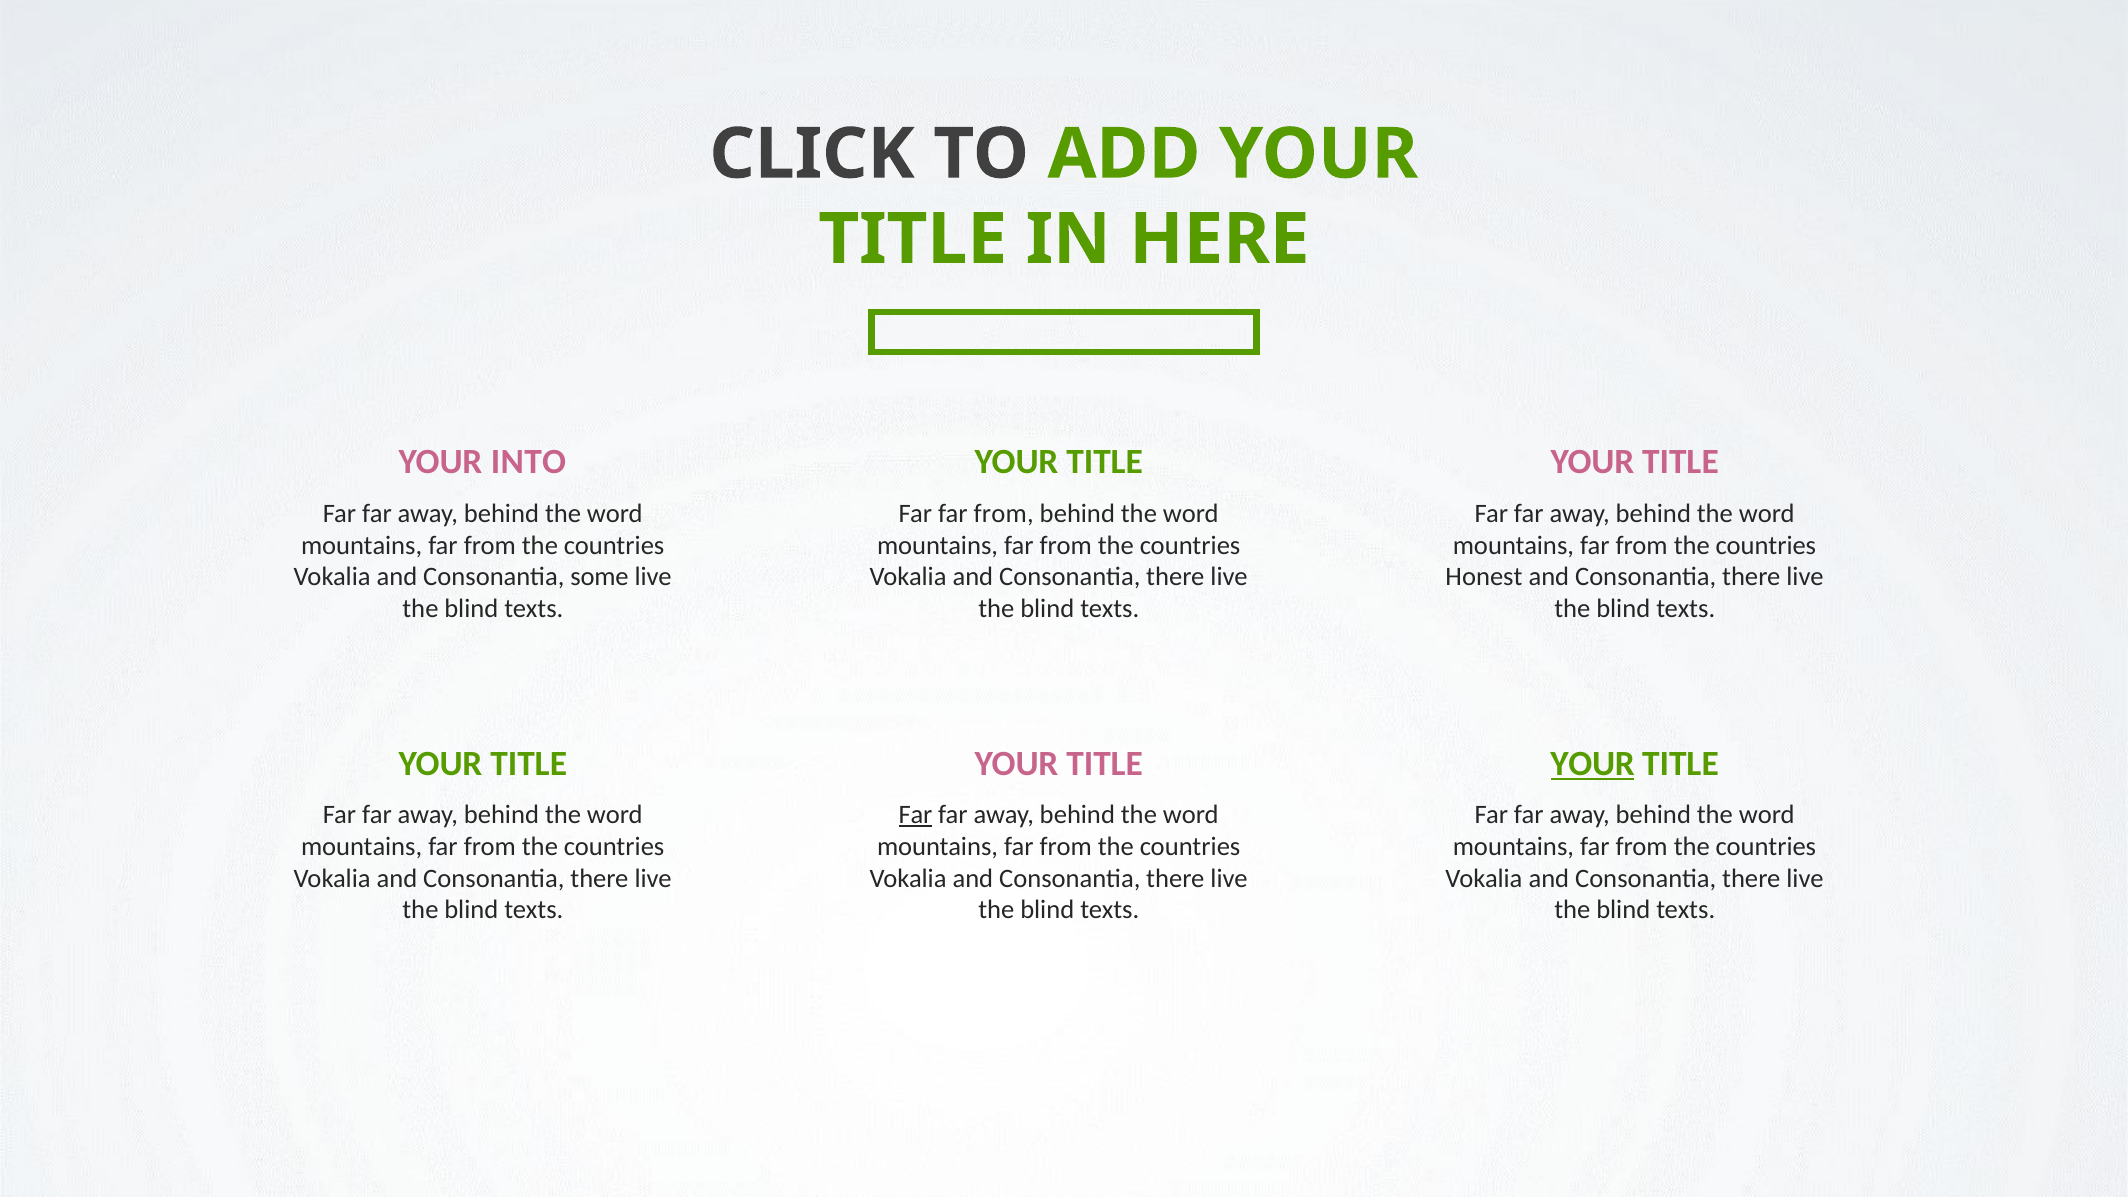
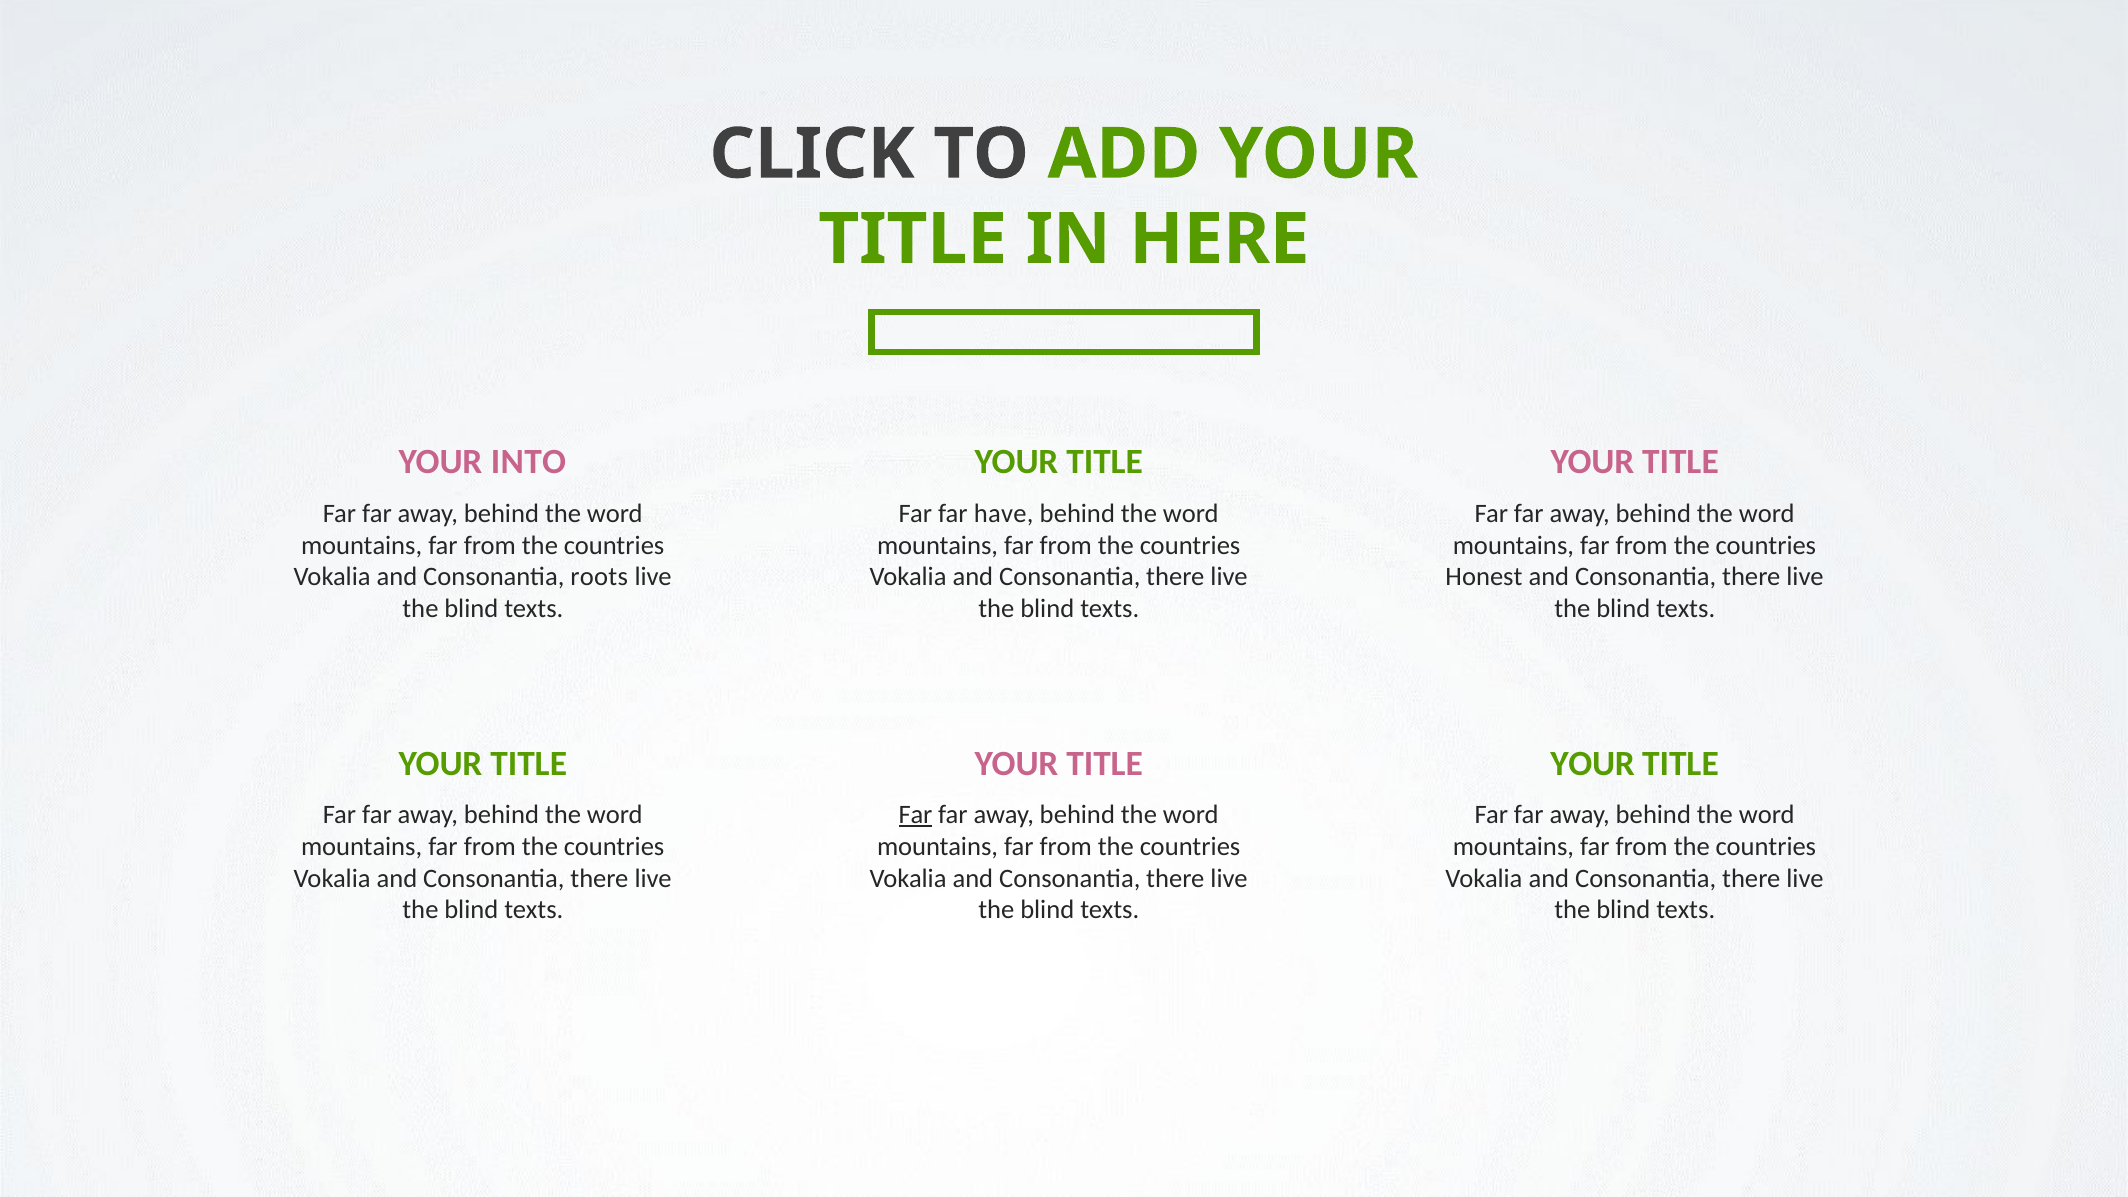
Far far from: from -> have
some: some -> roots
YOUR at (1593, 763) underline: present -> none
